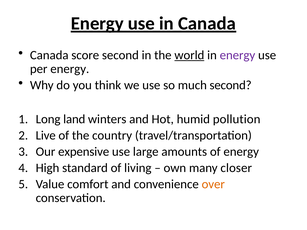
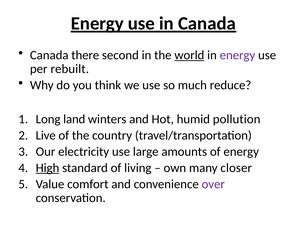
score: score -> there
per energy: energy -> rebuilt
much second: second -> reduce
expensive: expensive -> electricity
High underline: none -> present
over colour: orange -> purple
